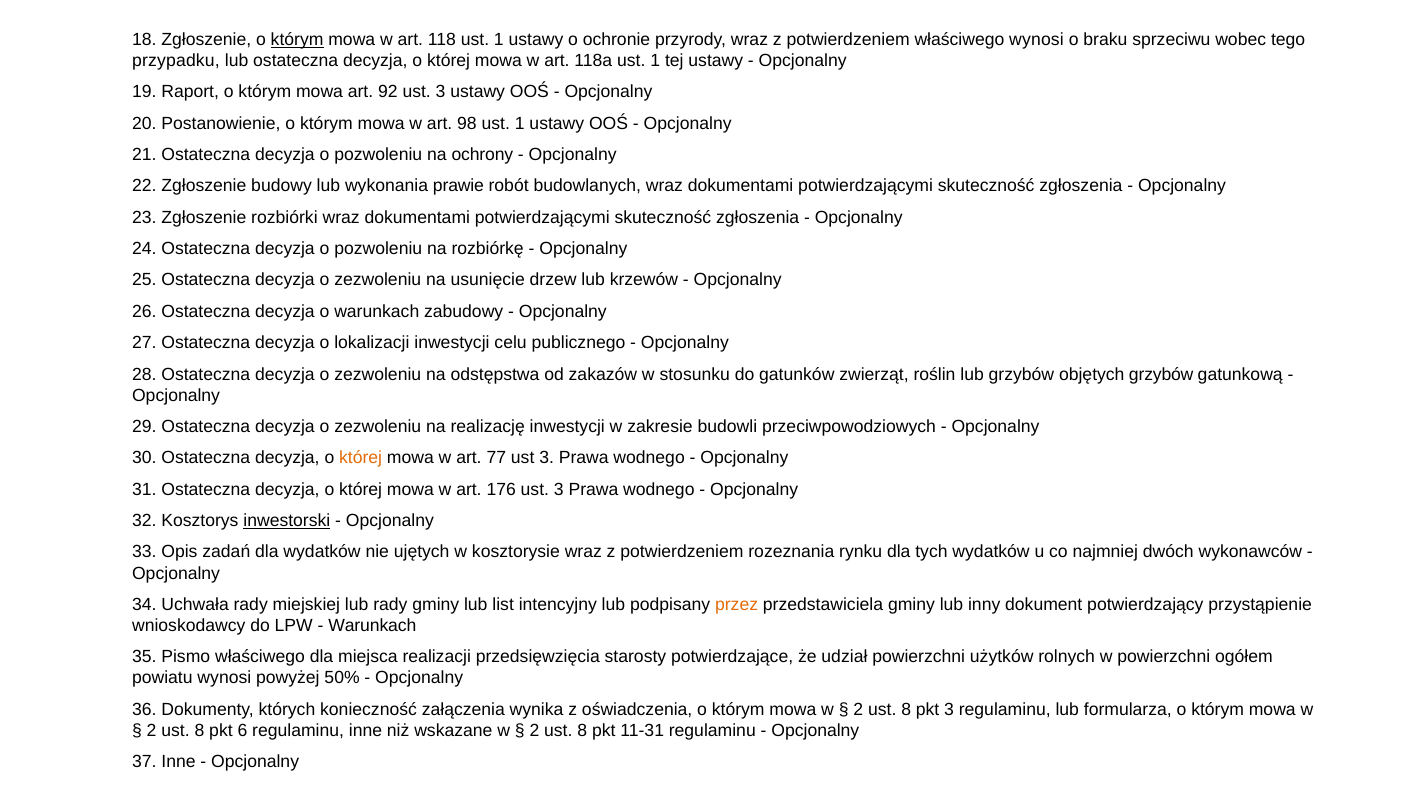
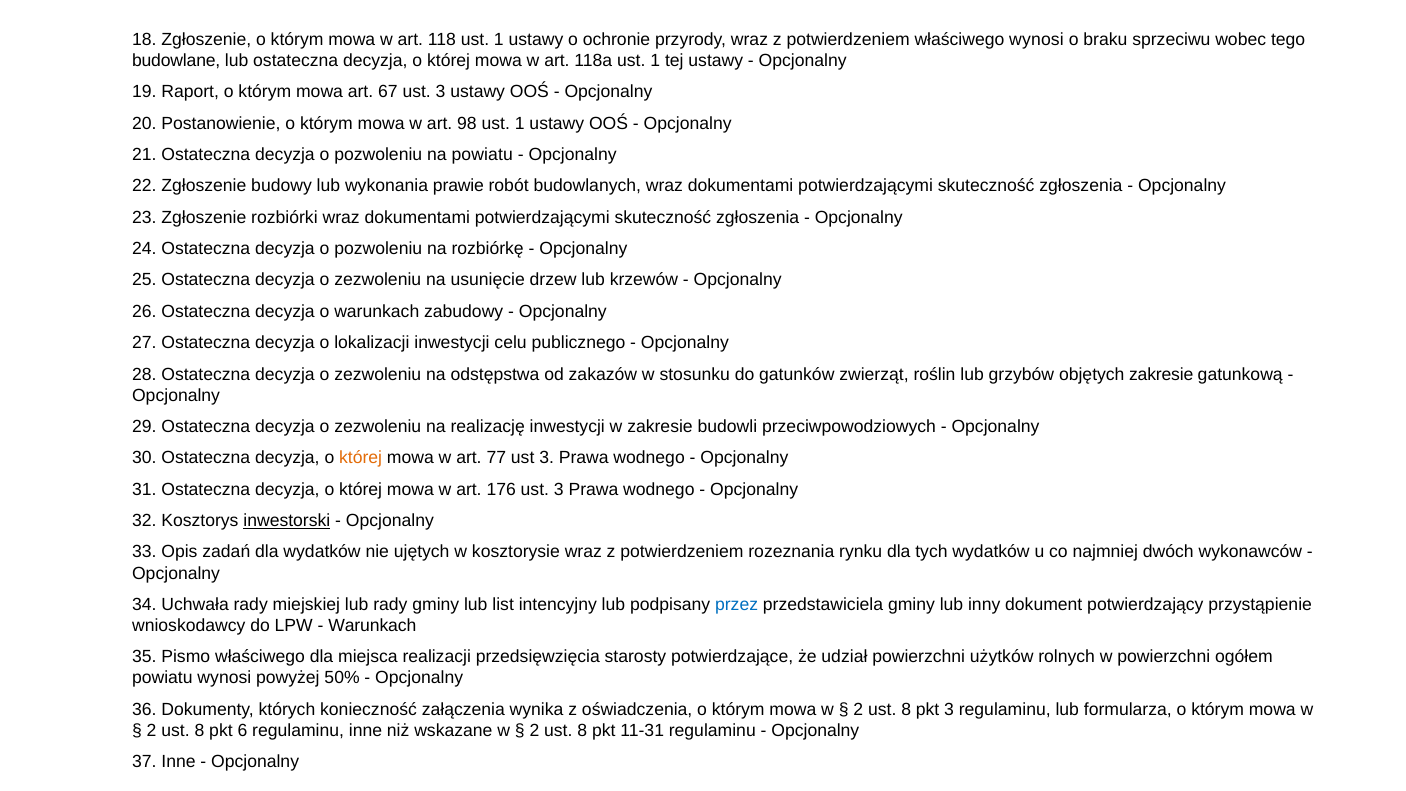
którym at (297, 40) underline: present -> none
przypadku: przypadku -> budowlane
92: 92 -> 67
na ochrony: ochrony -> powiatu
objętych grzybów: grzybów -> zakresie
przez colour: orange -> blue
